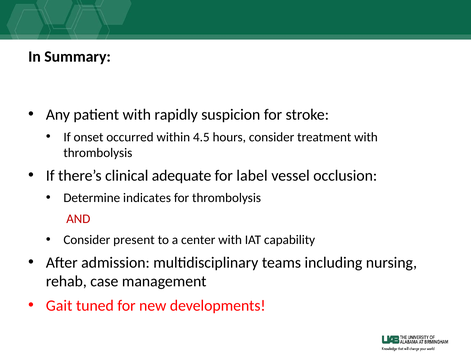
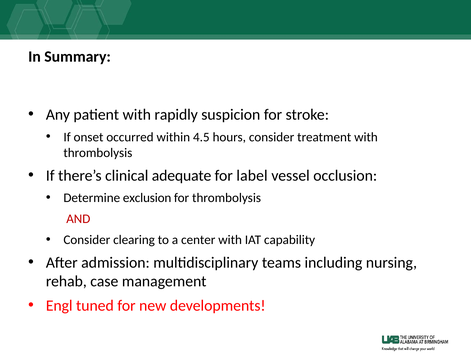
indicates: indicates -> exclusion
present: present -> clearing
Gait: Gait -> Engl
